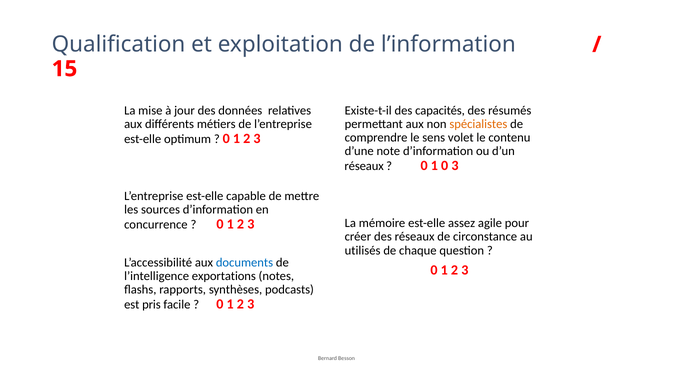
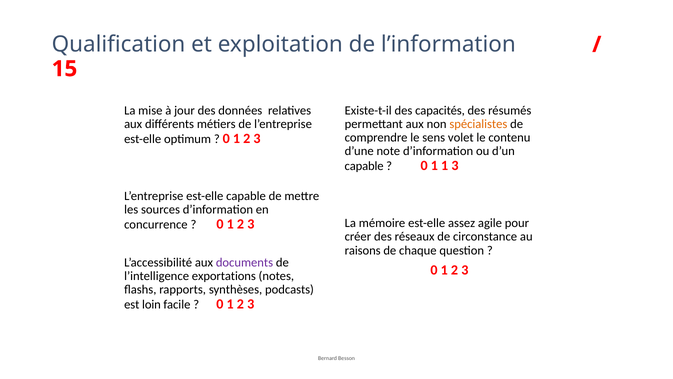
réseaux at (364, 166): réseaux -> capable
1 0: 0 -> 1
utilisés: utilisés -> raisons
documents colour: blue -> purple
pris: pris -> loin
